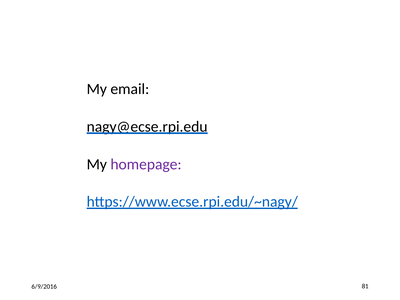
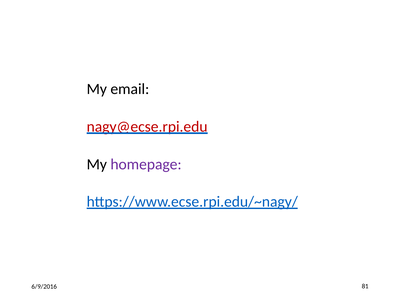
nagy@ecse.rpi.edu colour: black -> red
